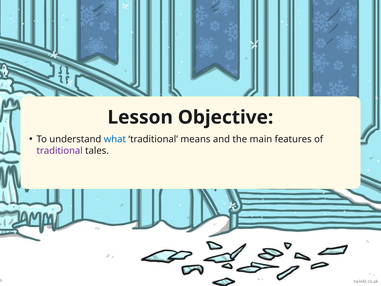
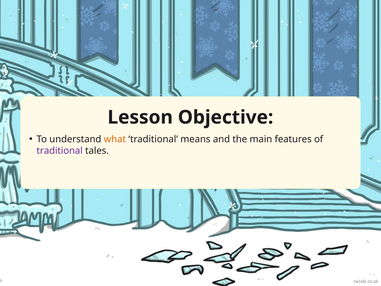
what colour: blue -> orange
